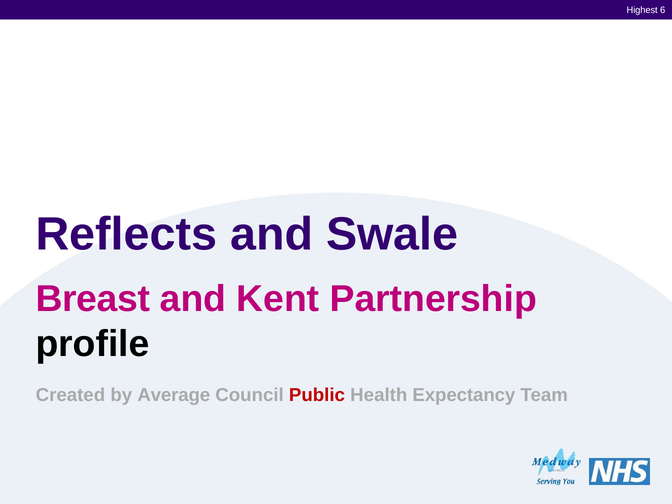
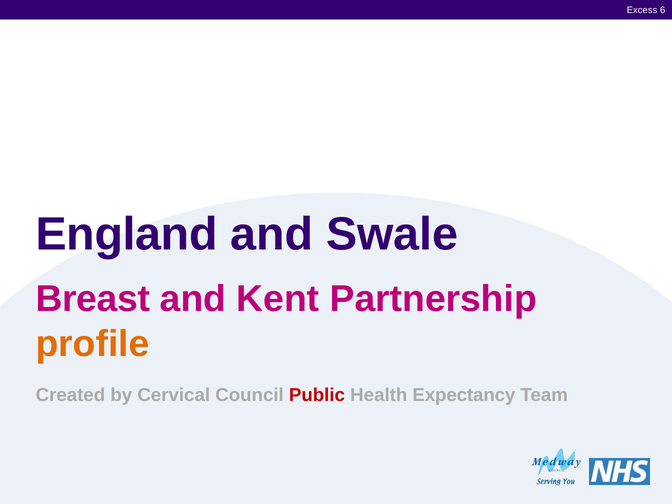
Highest: Highest -> Excess
Reflects: Reflects -> England
profile colour: black -> orange
Average: Average -> Cervical
